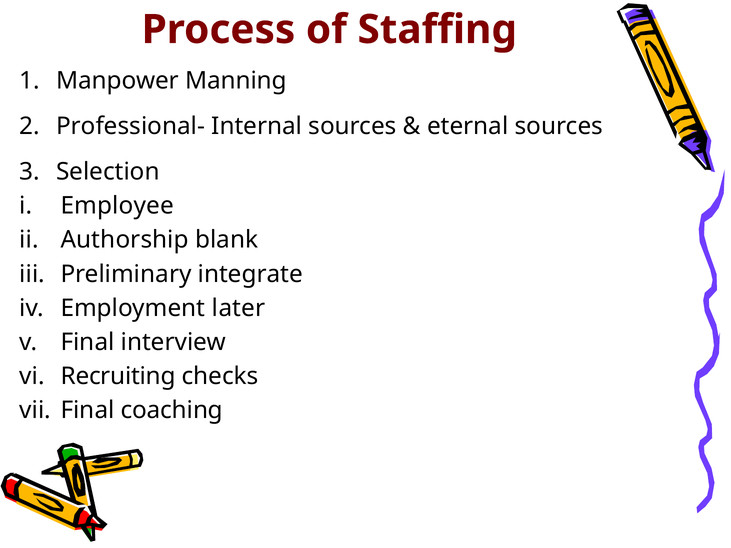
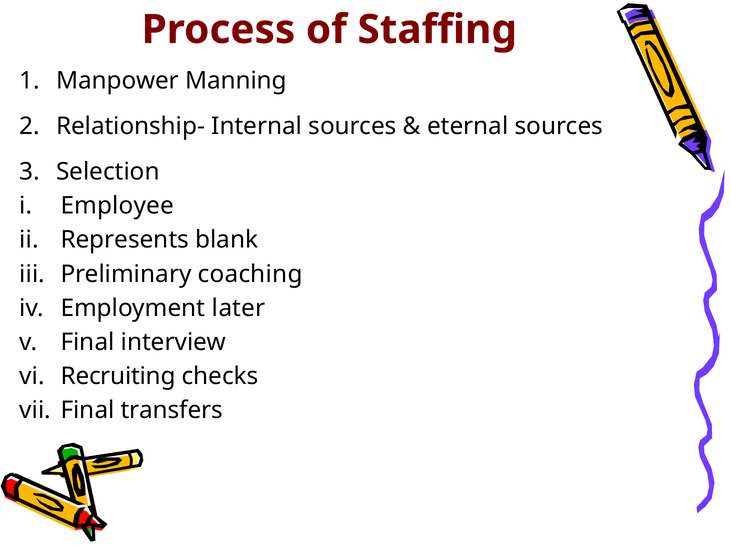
Professional-: Professional- -> Relationship-
Authorship: Authorship -> Represents
integrate: integrate -> coaching
coaching: coaching -> transfers
